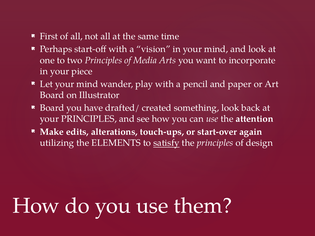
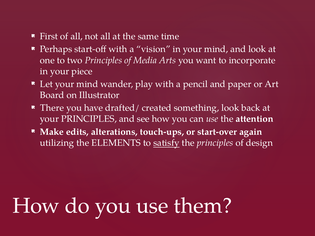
Board at (52, 108): Board -> There
